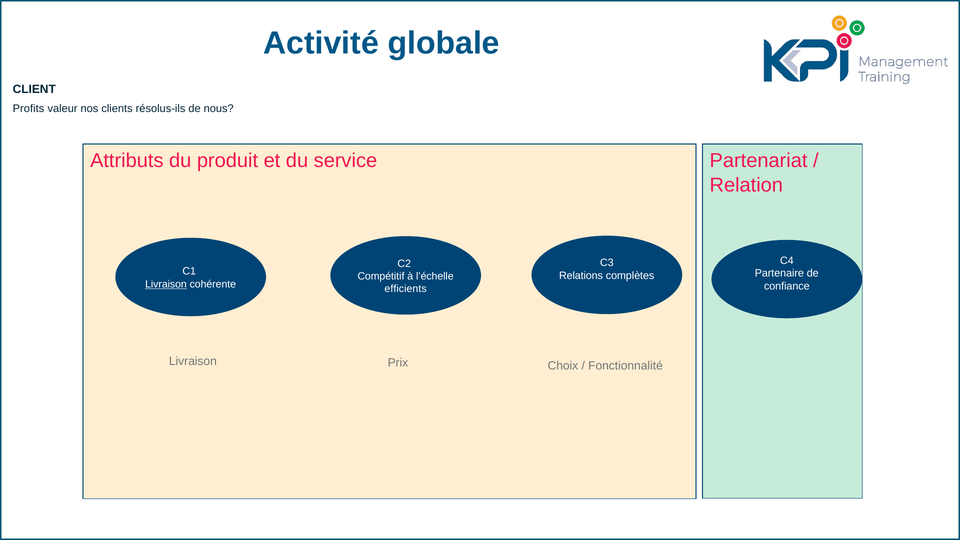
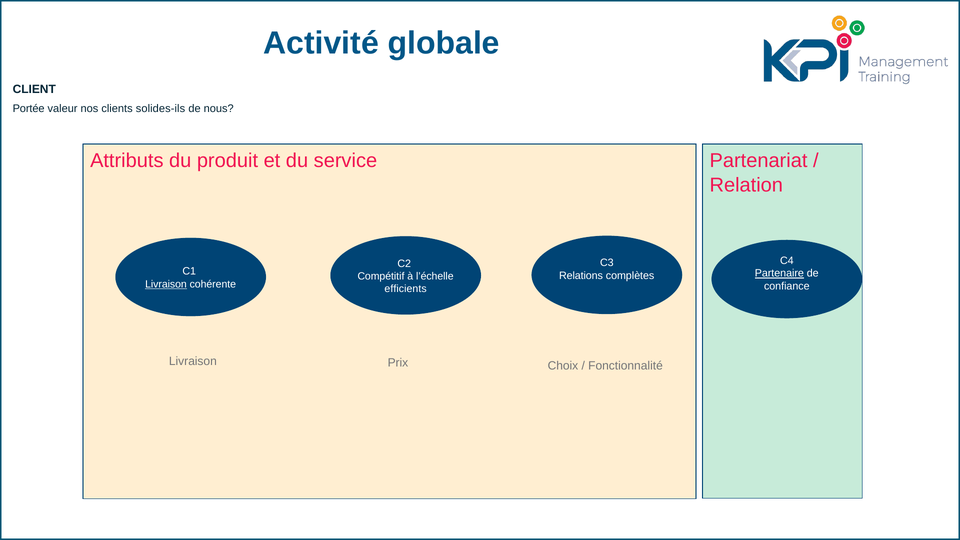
Profits: Profits -> Portée
résolus-ils: résolus-ils -> solides-ils
Partenaire underline: none -> present
